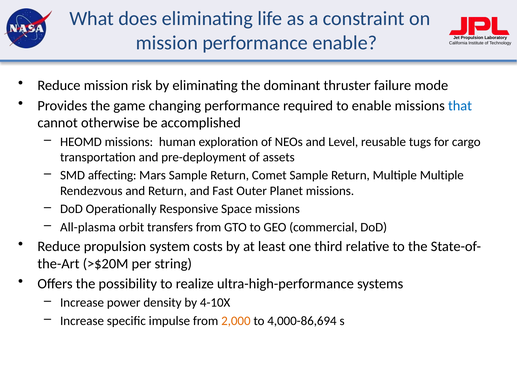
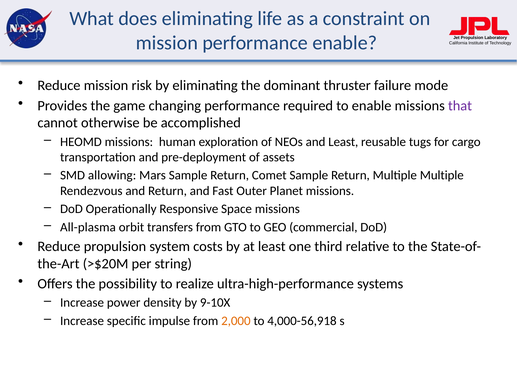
that colour: blue -> purple
and Level: Level -> Least
affecting: affecting -> allowing
4-10X: 4-10X -> 9-10X
4,000-86,694: 4,000-86,694 -> 4,000-56,918
